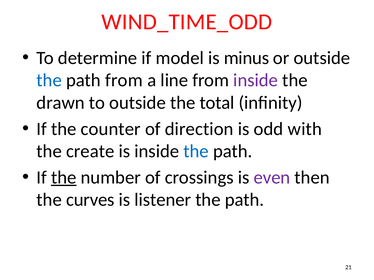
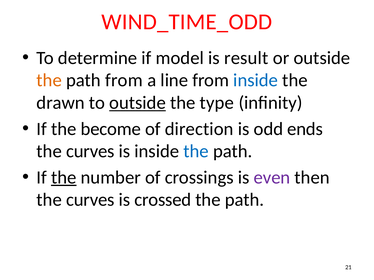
minus: minus -> result
the at (49, 80) colour: blue -> orange
inside at (256, 80) colour: purple -> blue
outside at (137, 103) underline: none -> present
total: total -> type
counter: counter -> become
with: with -> ends
create at (90, 152): create -> curves
listener: listener -> crossed
